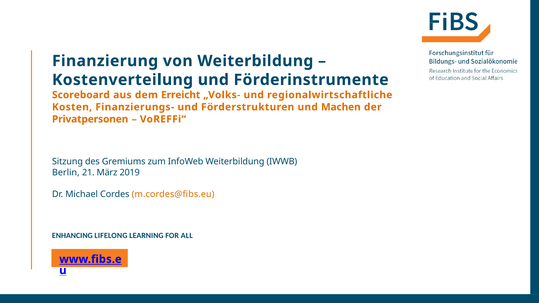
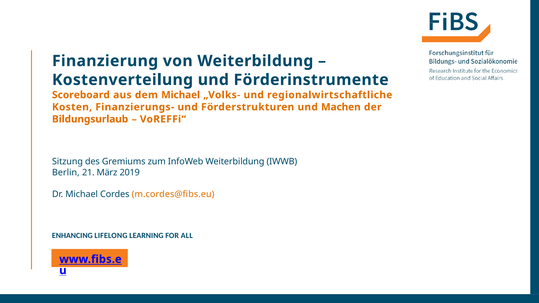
dem Erreicht: Erreicht -> Michael
Privatpersonen: Privatpersonen -> Bildungsurlaub
